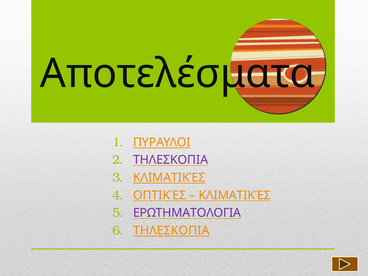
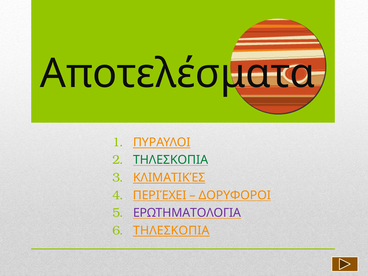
ΤΗΛΕΣΚΟΠΙΑ at (171, 160) colour: purple -> green
ΟΠΤΙΚΈΣ: ΟΠΤΙΚΈΣ -> ΠΕΡΙΈΧΕΙ
ΚΛΙΜΑΤΙΚΈΣ at (235, 195): ΚΛΙΜΑΤΙΚΈΣ -> ΔΟΡΥΦΟΡΟΙ
